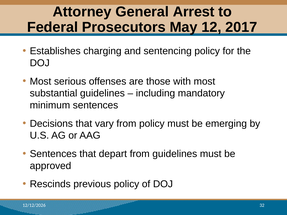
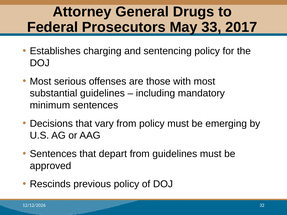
Arrest: Arrest -> Drugs
12: 12 -> 33
